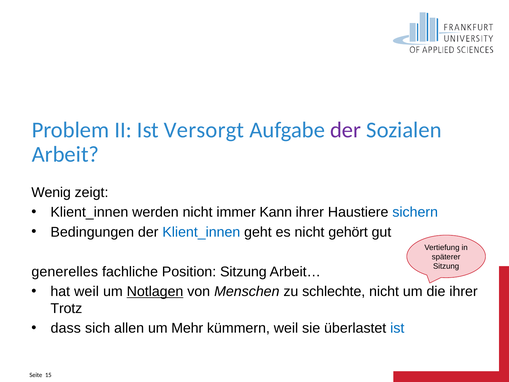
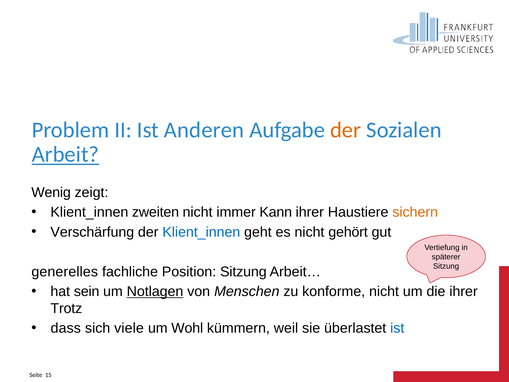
Versorgt: Versorgt -> Anderen
der at (346, 130) colour: purple -> orange
Arbeit underline: none -> present
werden: werden -> zweiten
sichern colour: blue -> orange
Bedingungen: Bedingungen -> Verschärfung
hat weil: weil -> sein
schlechte: schlechte -> konforme
allen: allen -> viele
Mehr: Mehr -> Wohl
